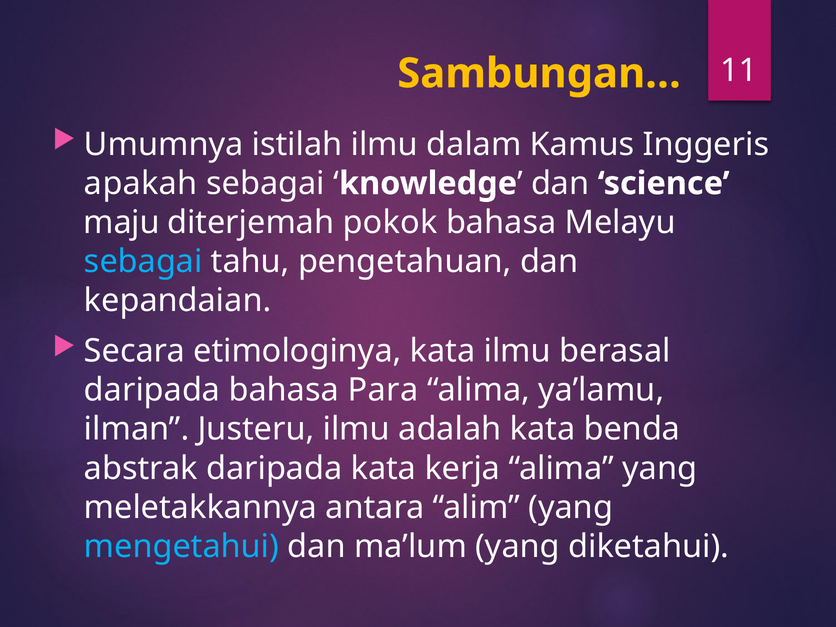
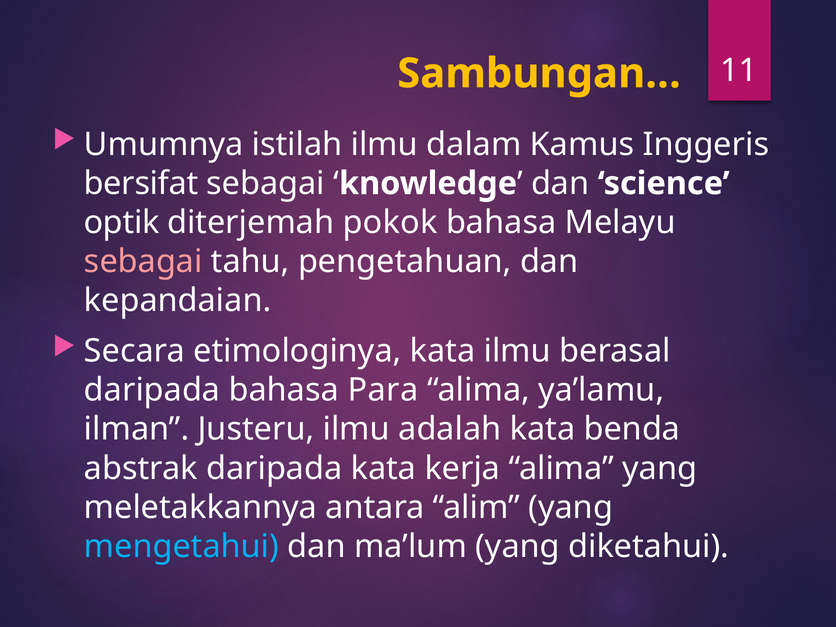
apakah: apakah -> bersifat
maju: maju -> optik
sebagai at (143, 261) colour: light blue -> pink
